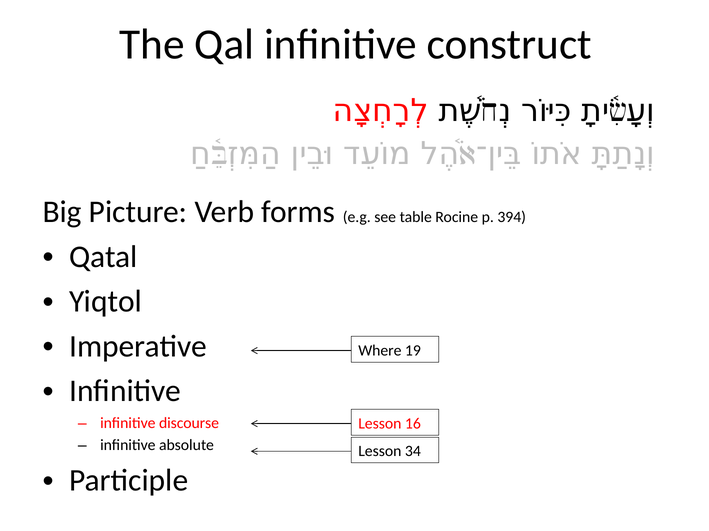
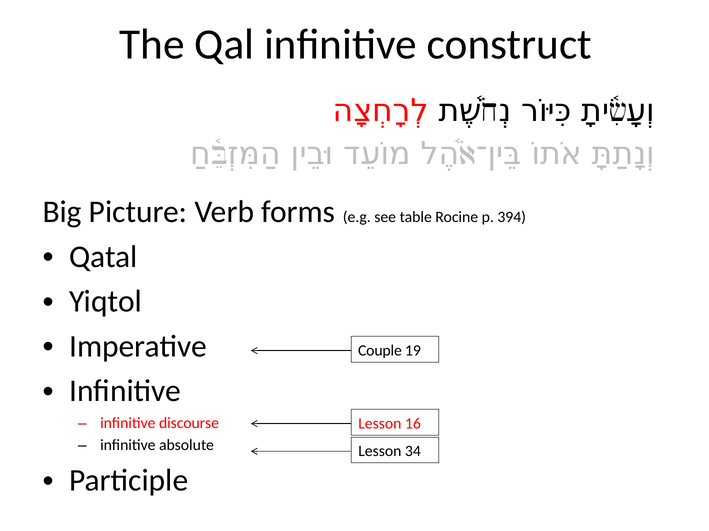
Where: Where -> Couple
